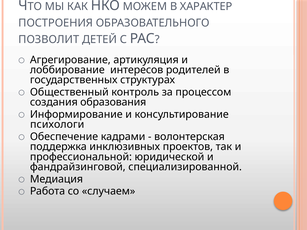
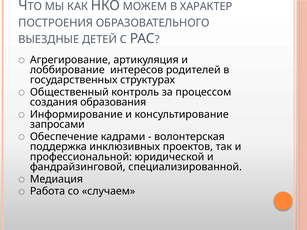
ПОЗВОЛИТ: ПОЗВОЛИТ -> ВЫЕЗДНЫЕ
психологи: психологи -> запросами
